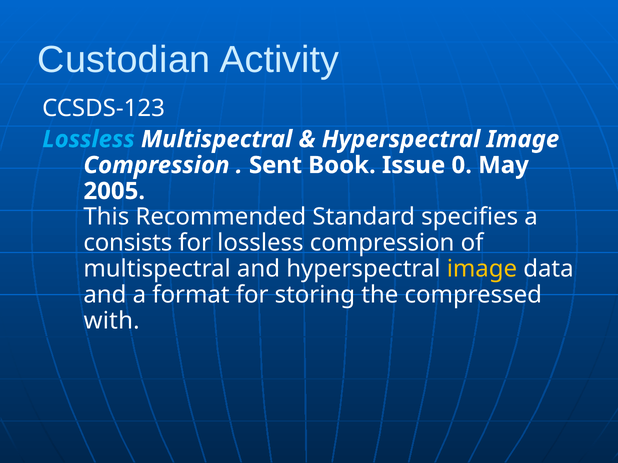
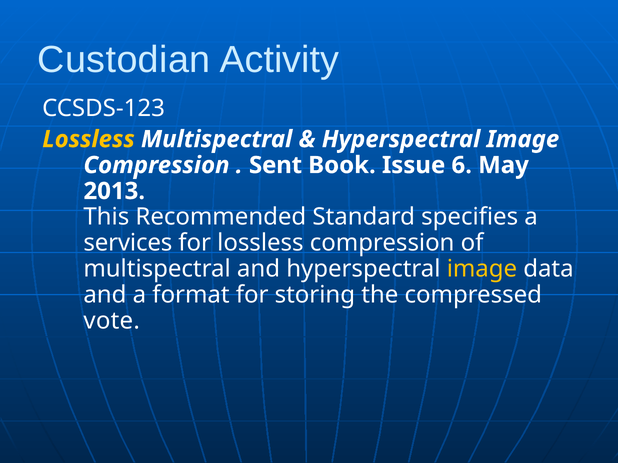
Lossless at (89, 139) colour: light blue -> yellow
0: 0 -> 6
2005: 2005 -> 2013
consists: consists -> services
with: with -> vote
